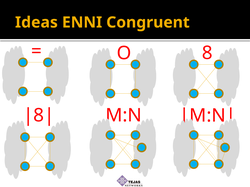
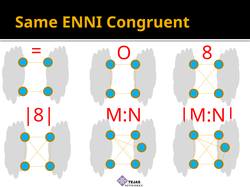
Ideas: Ideas -> Same
